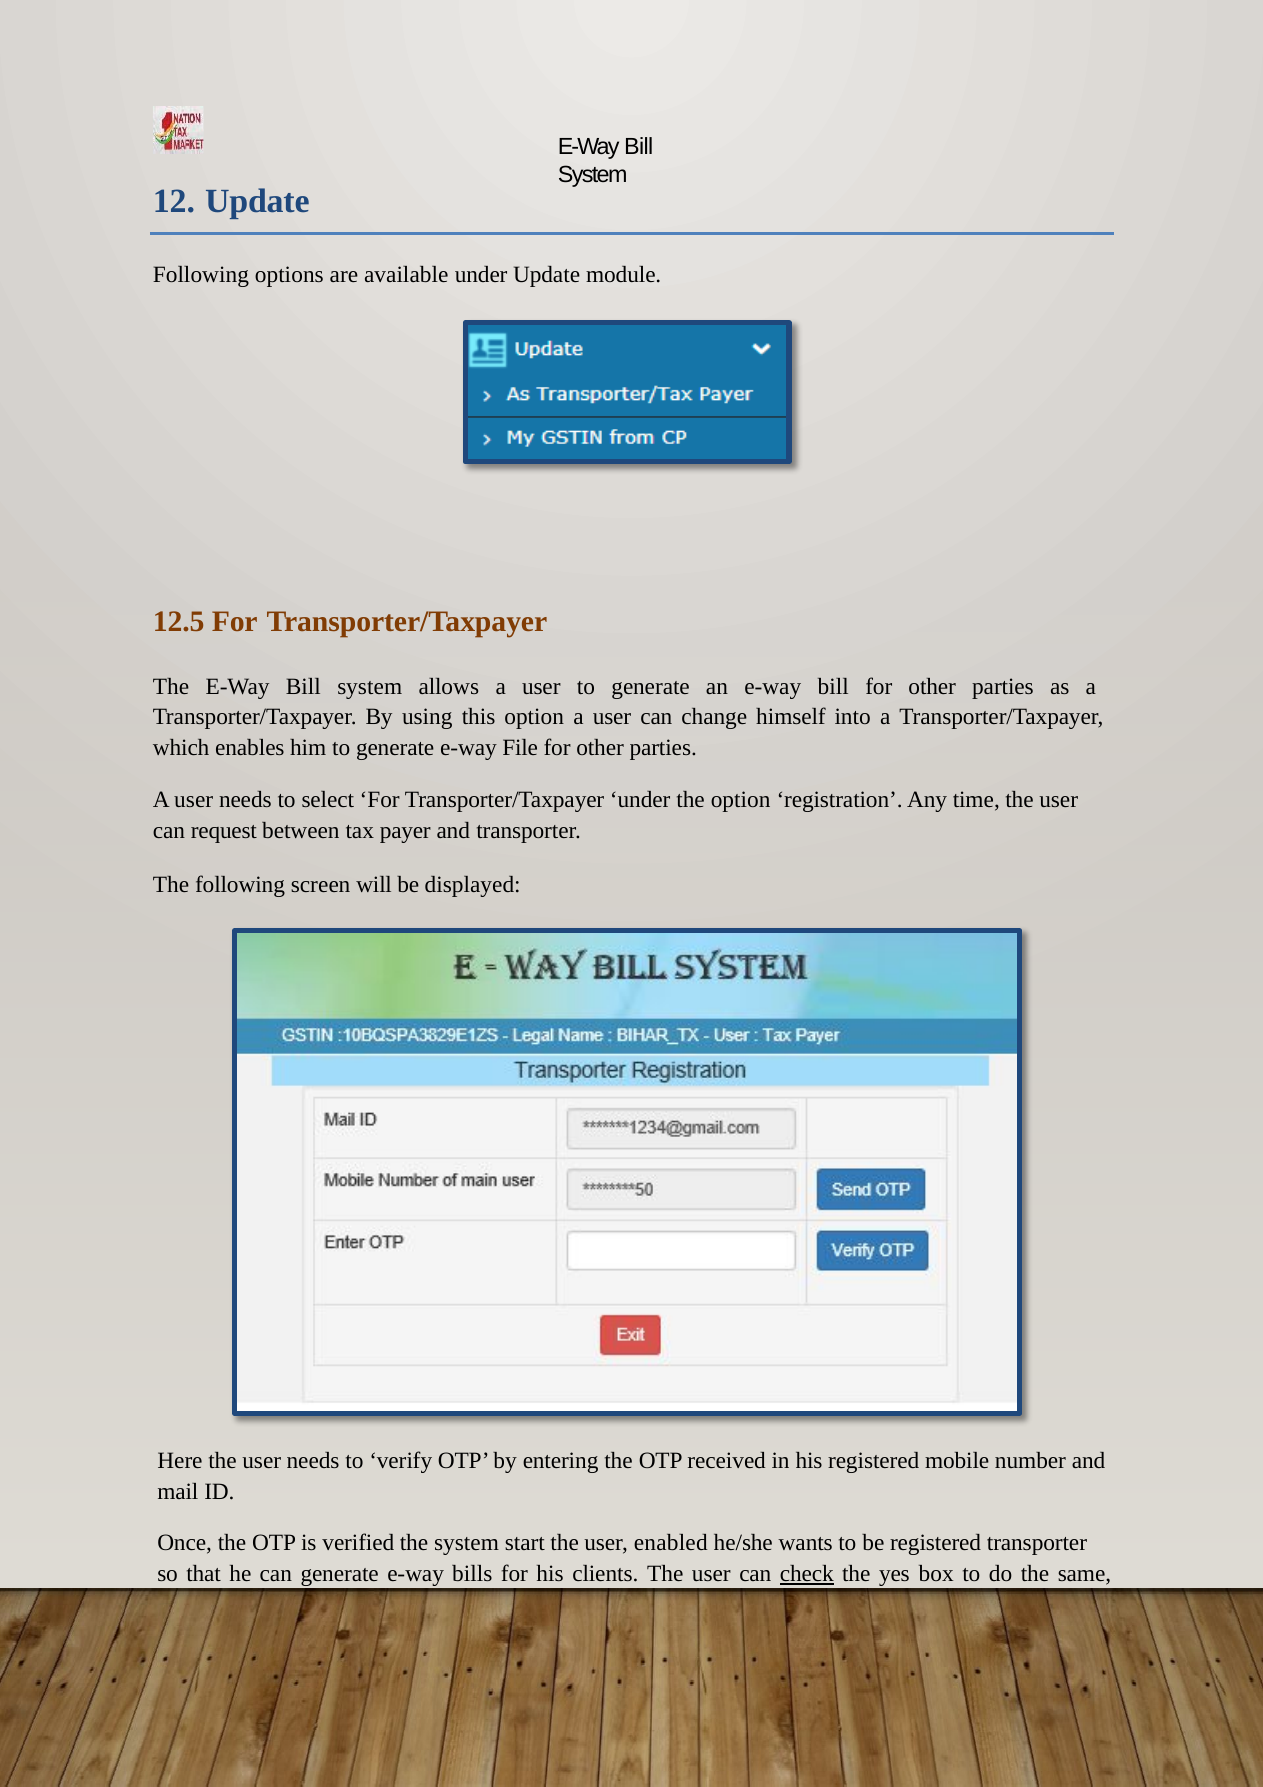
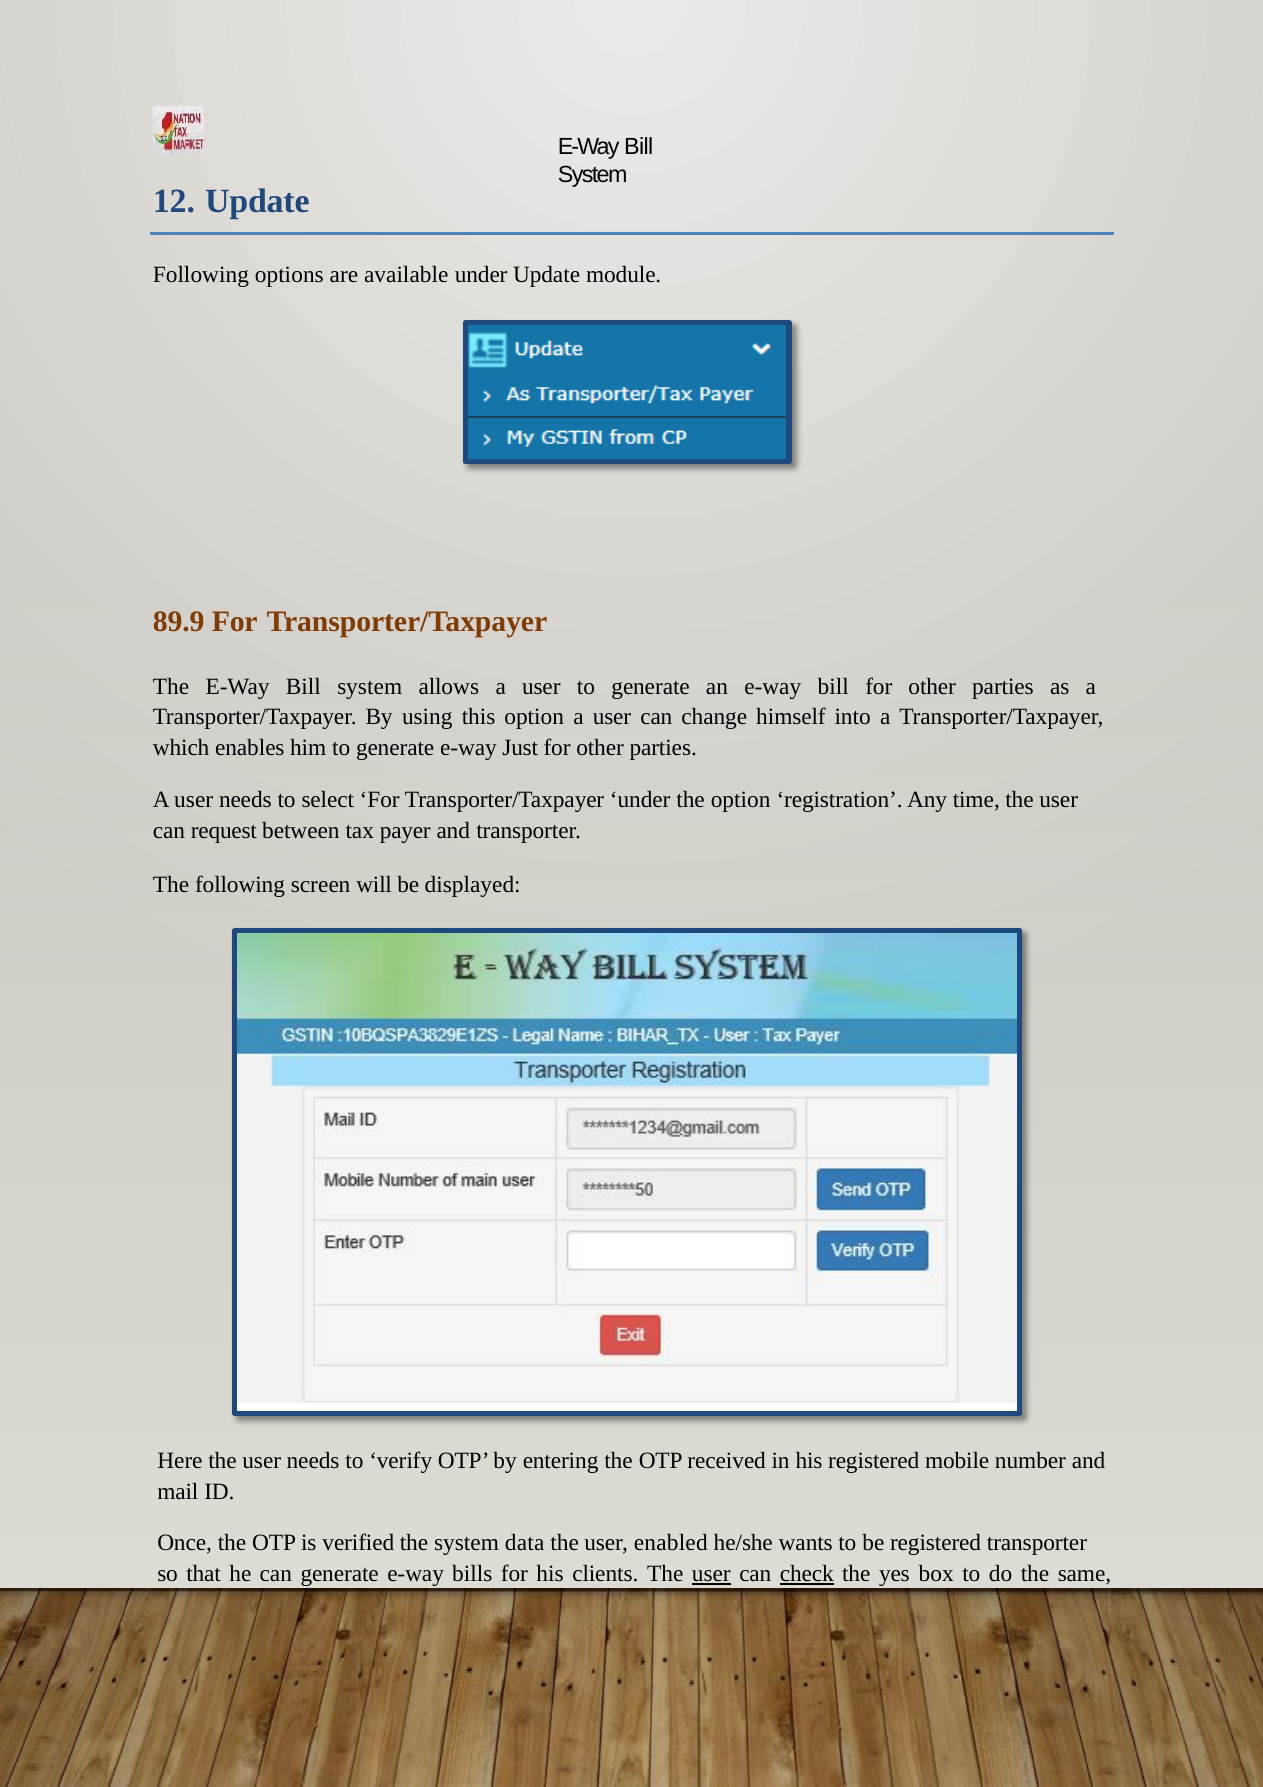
12.5: 12.5 -> 89.9
File: File -> Just
start: start -> data
user at (711, 1574) underline: none -> present
